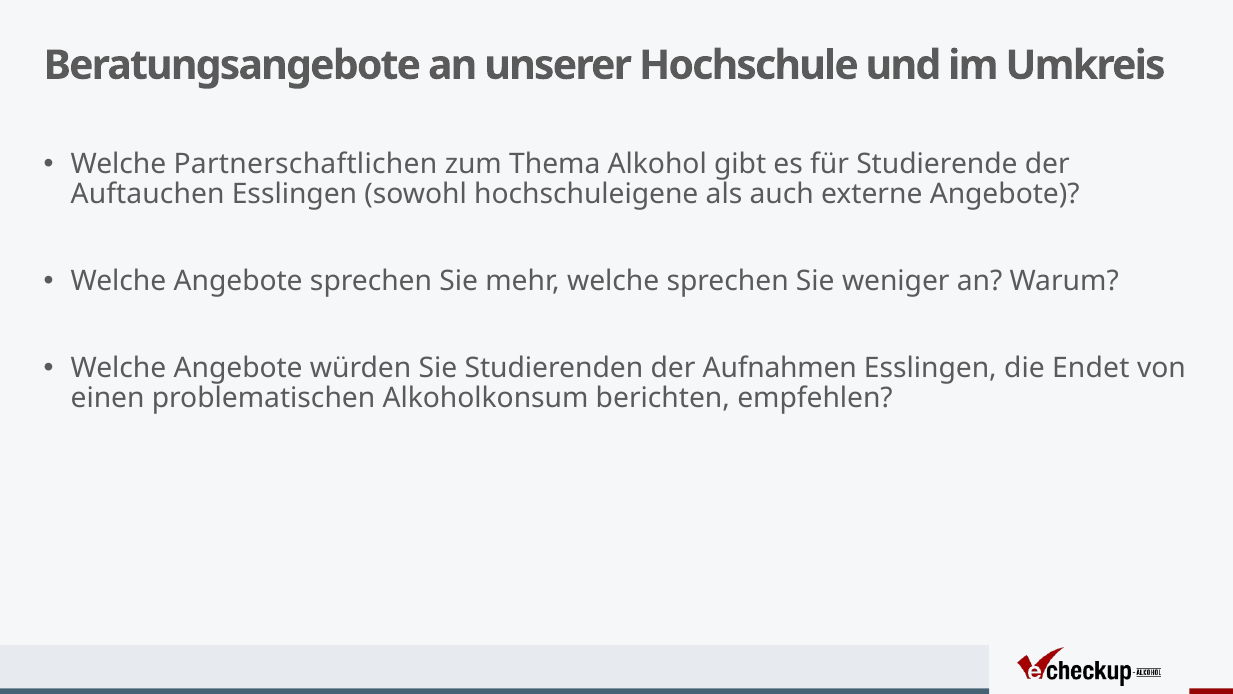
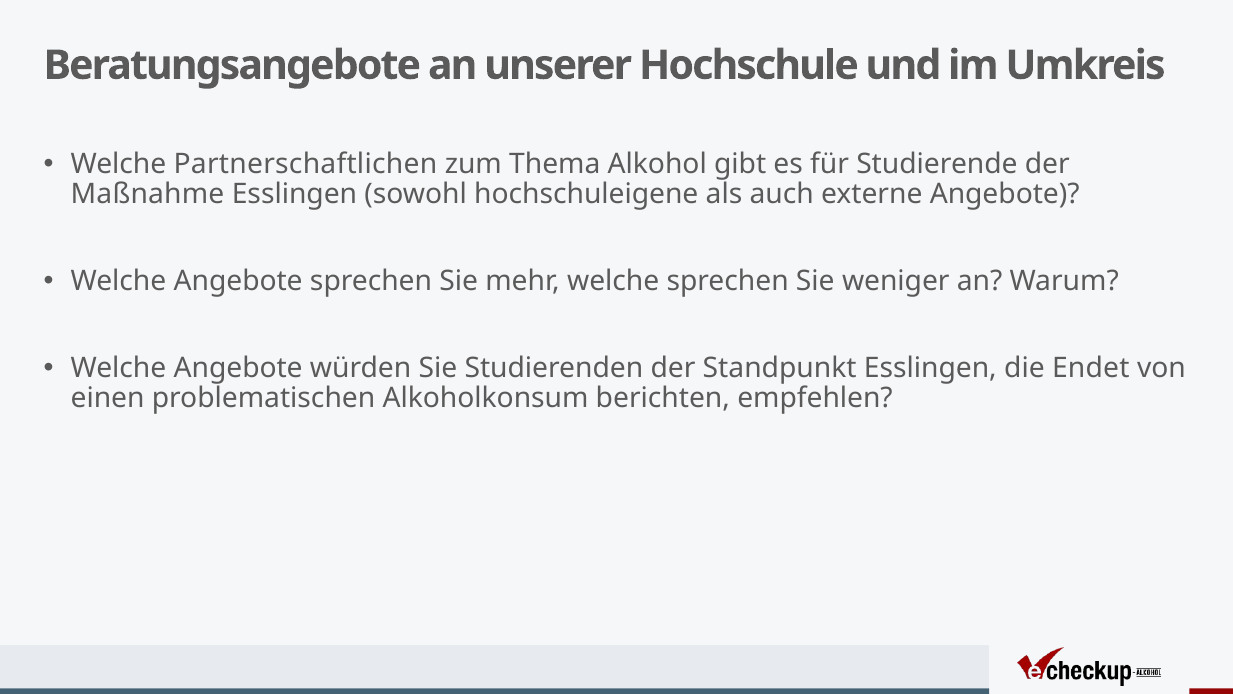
Auftauchen: Auftauchen -> Maßnahme
Aufnahmen: Aufnahmen -> Standpunkt
